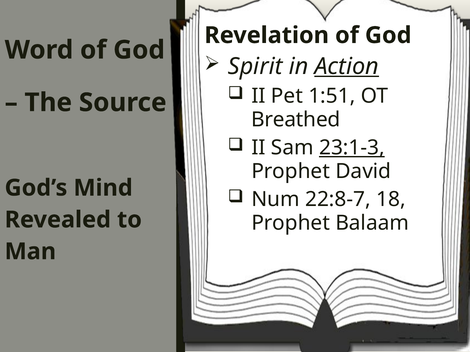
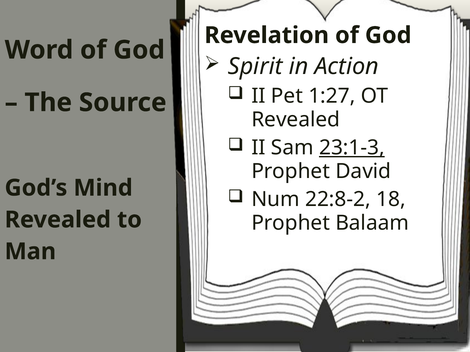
Action underline: present -> none
1:51: 1:51 -> 1:27
Breathed at (296, 120): Breathed -> Revealed
22:8-7: 22:8-7 -> 22:8-2
